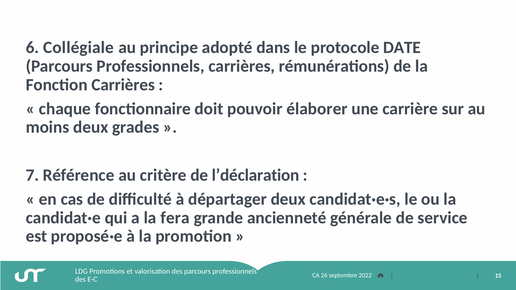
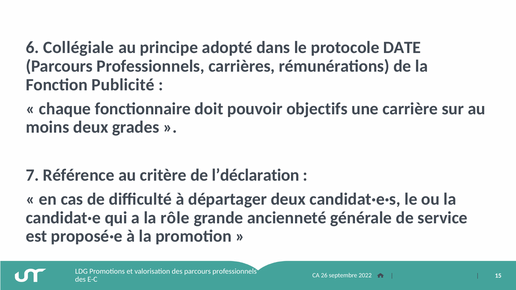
Fonction Carrières: Carrières -> Publicité
élaborer: élaborer -> objectifs
fera: fera -> rôle
